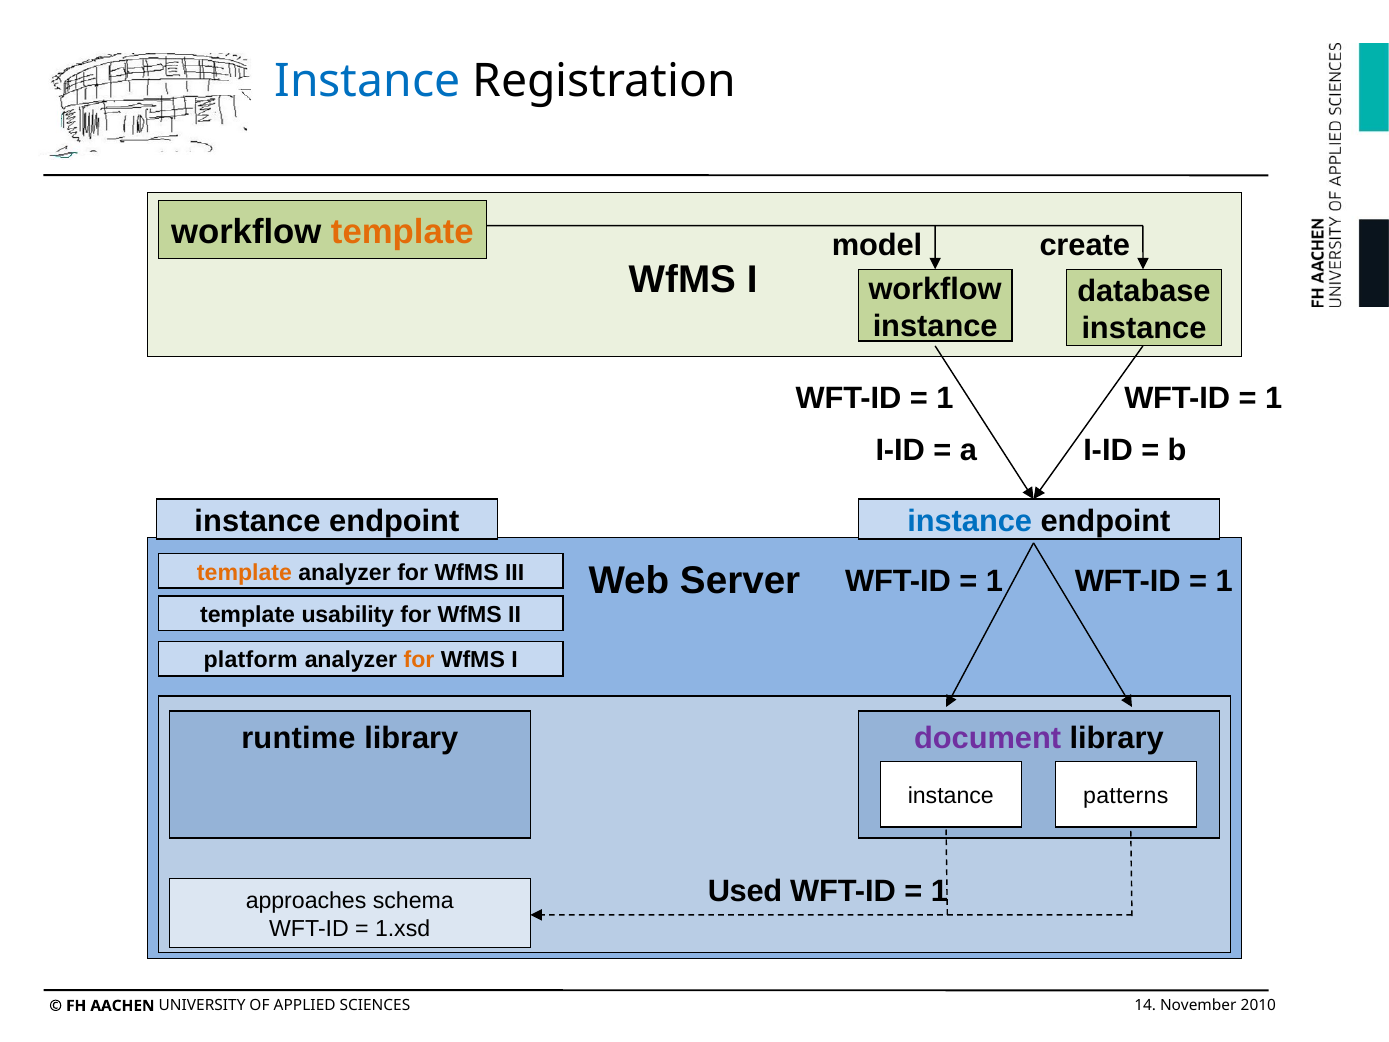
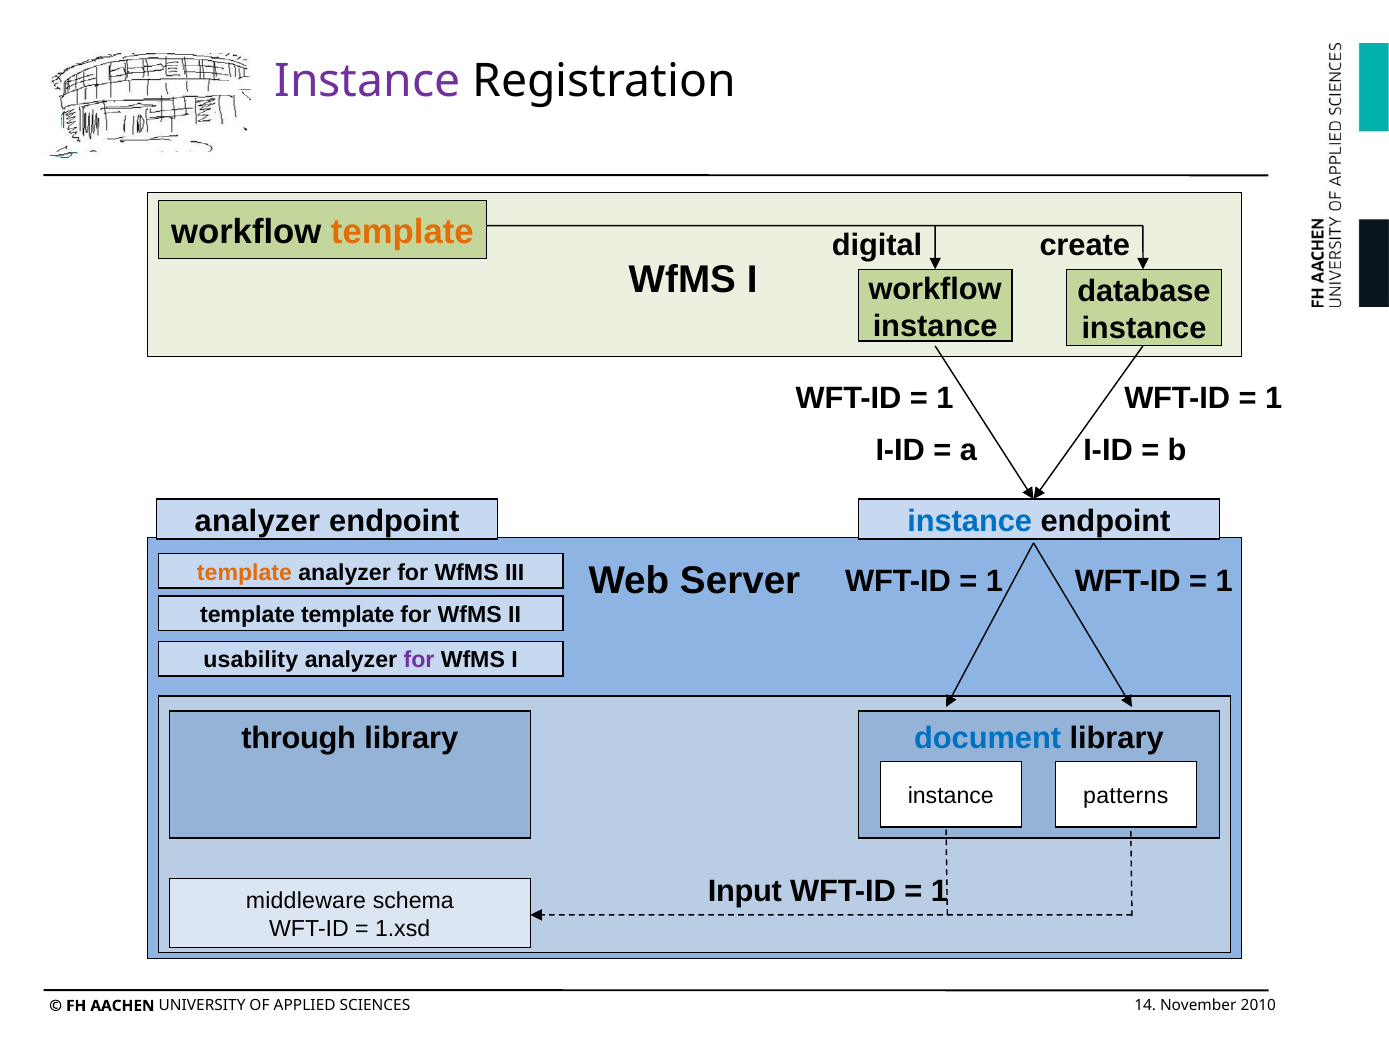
Instance at (367, 82) colour: blue -> purple
model: model -> digital
instance at (257, 521): instance -> analyzer
template usability: usability -> template
platform: platform -> usability
for at (419, 660) colour: orange -> purple
runtime: runtime -> through
document colour: purple -> blue
Used: Used -> Input
approaches: approaches -> middleware
